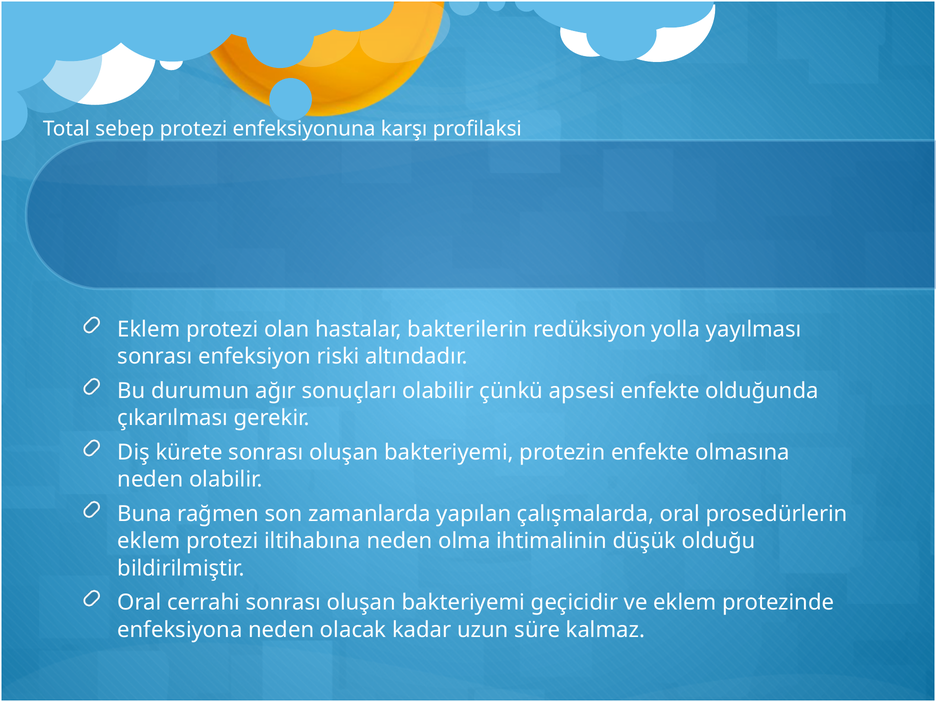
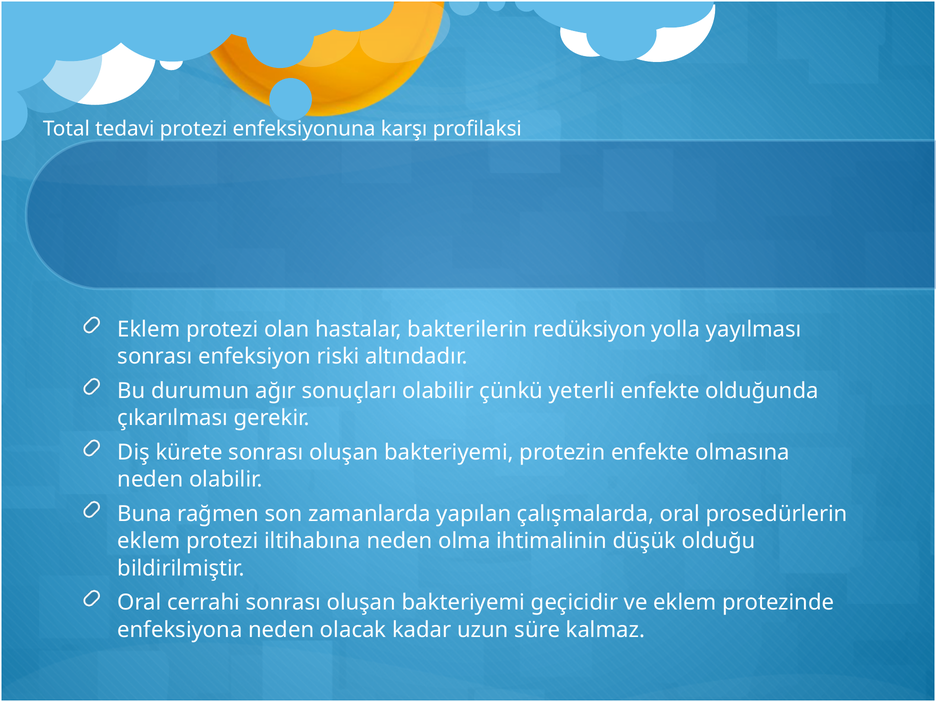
sebep: sebep -> tedavi
apsesi: apsesi -> yeterli
